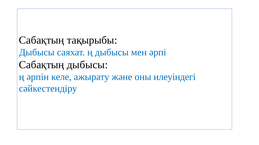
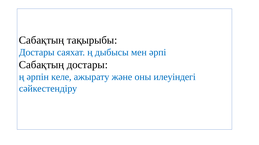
Дыбысы at (37, 53): Дыбысы -> Достары
Сабақтың дыбысы: дыбысы -> достары
